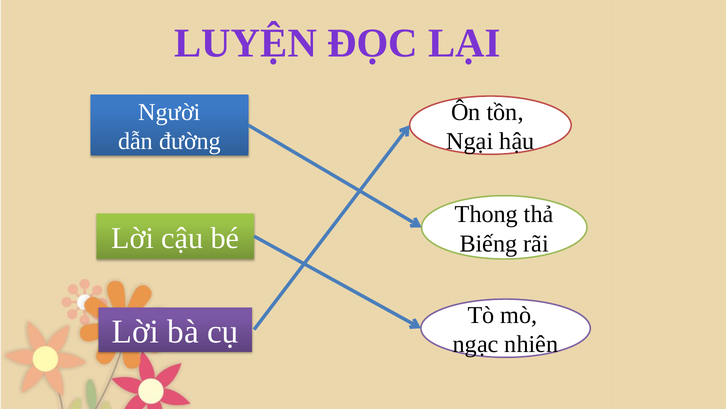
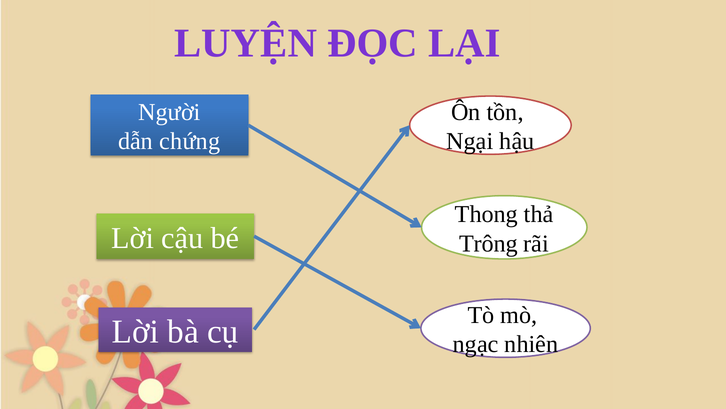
đường: đường -> chứng
Biếng: Biếng -> Trông
